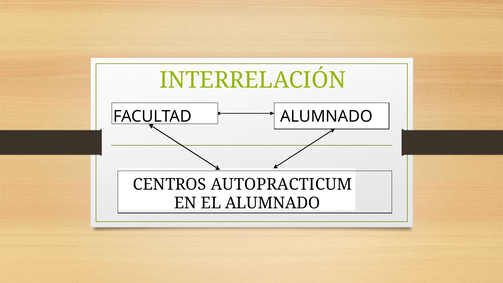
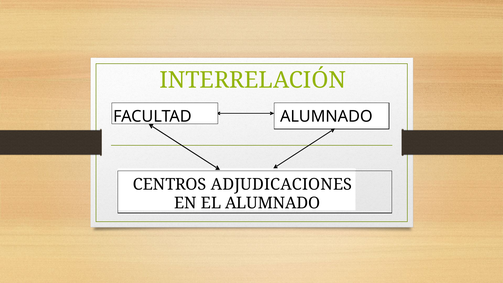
AUTOPRACTICUM: AUTOPRACTICUM -> ADJUDICACIONES
